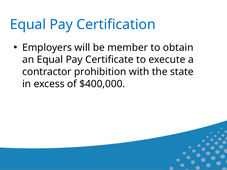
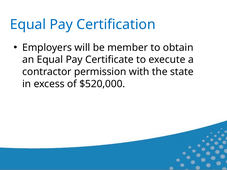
prohibition: prohibition -> permission
$400,000: $400,000 -> $520,000
